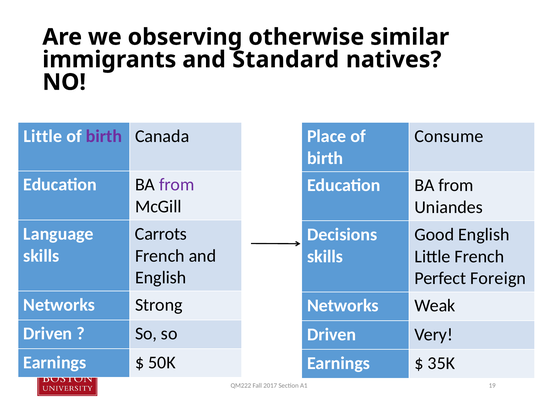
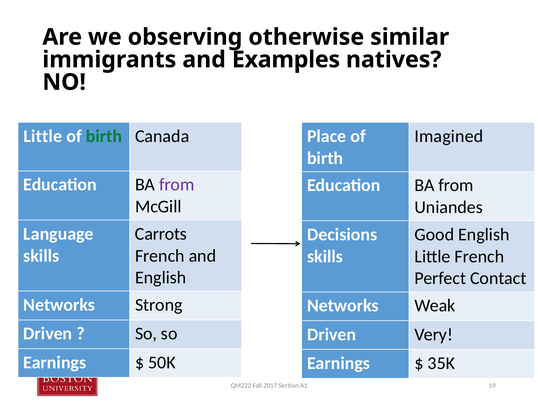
Standard: Standard -> Examples
birth at (104, 136) colour: purple -> green
Consume: Consume -> Imagined
Foreign: Foreign -> Contact
